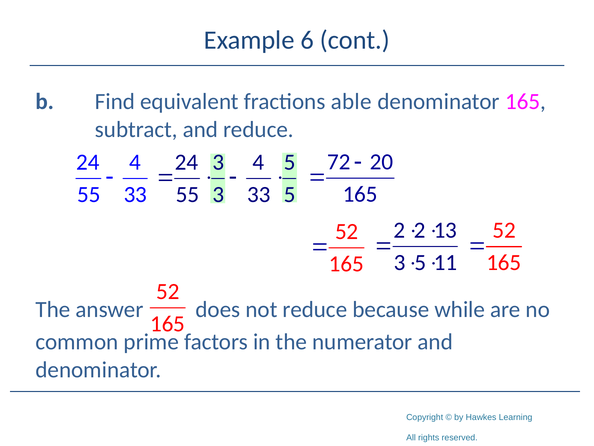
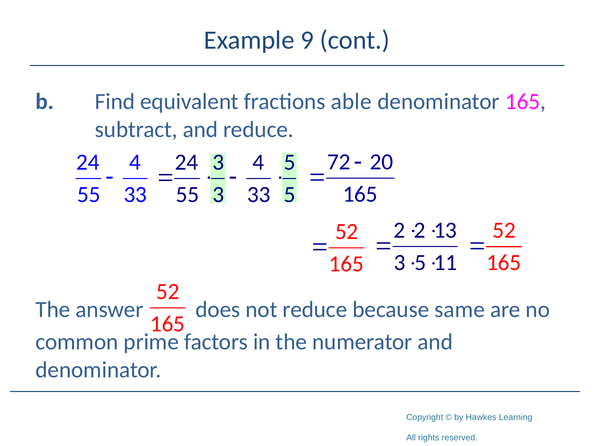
6: 6 -> 9
while: while -> same
